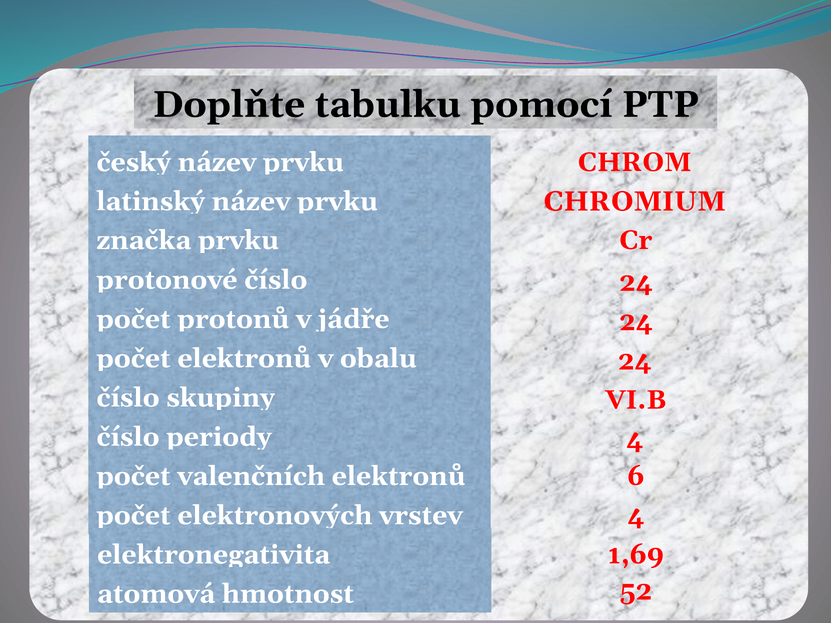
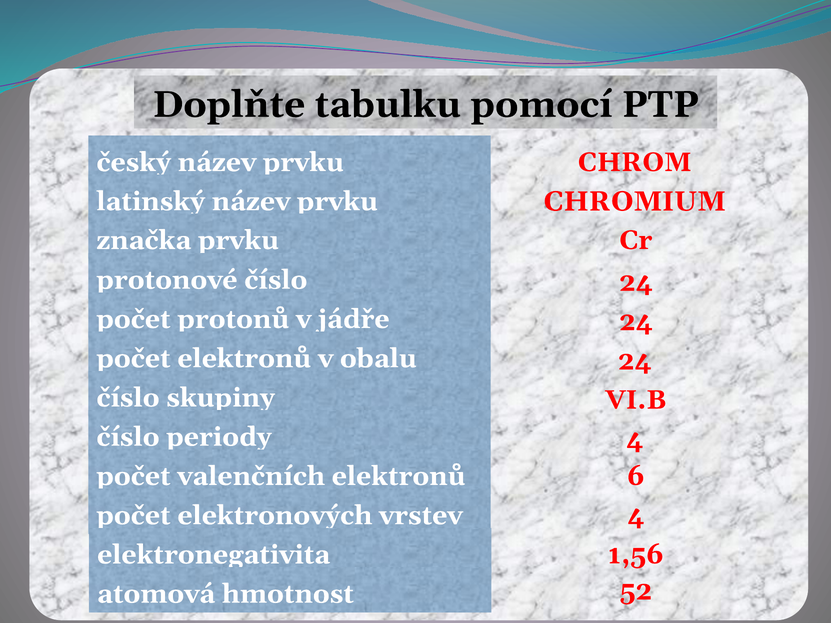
1,69: 1,69 -> 1,56
